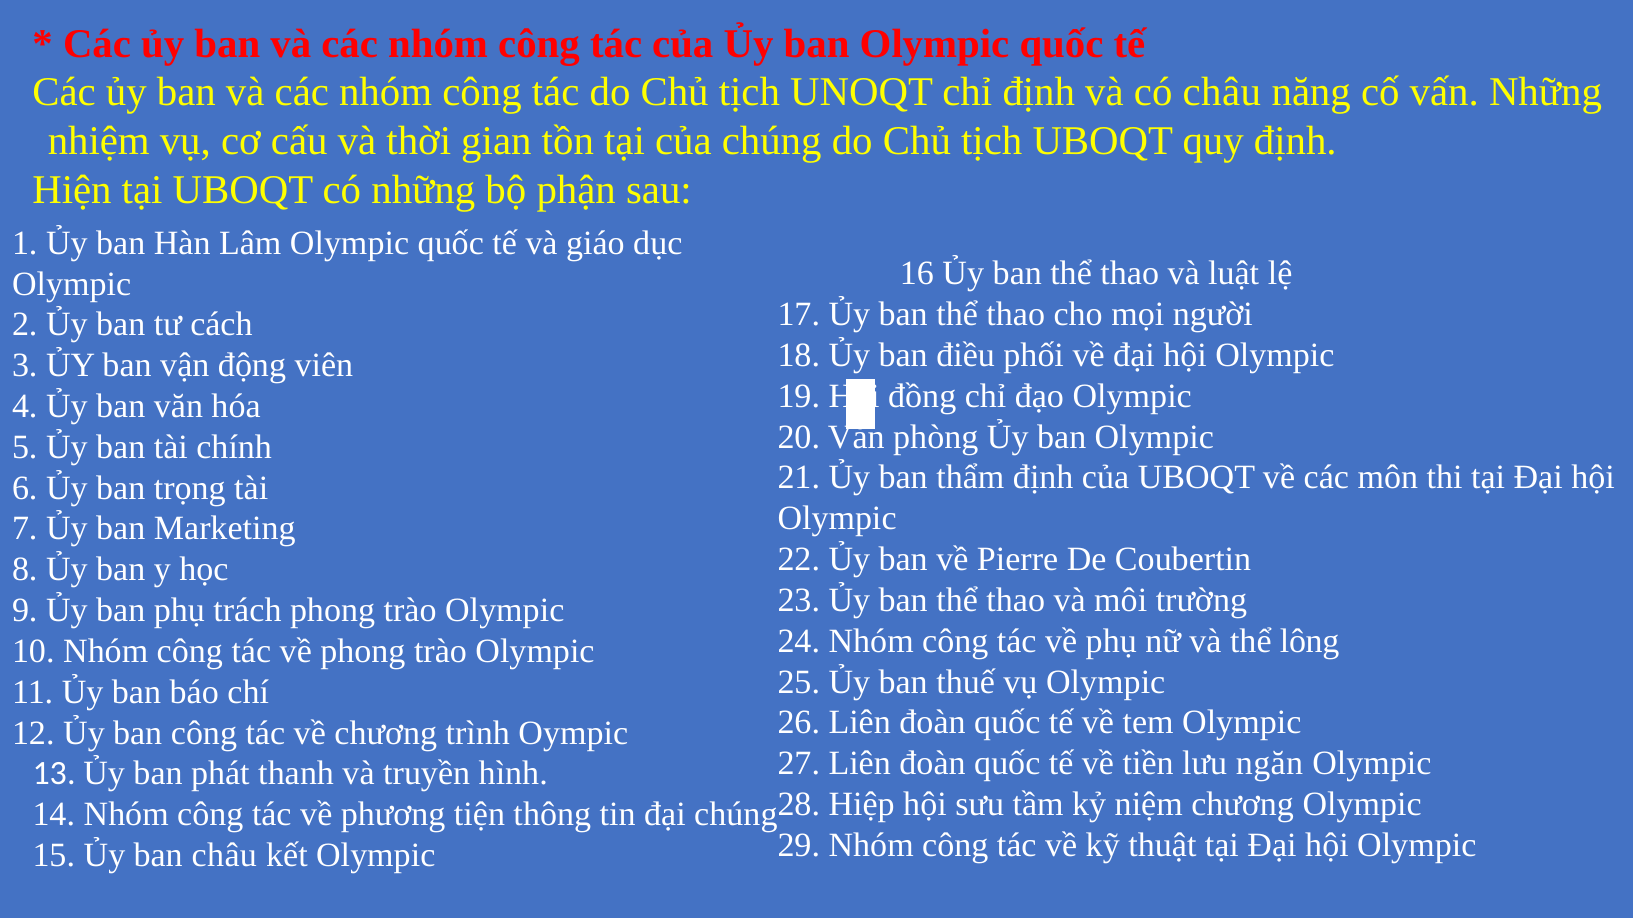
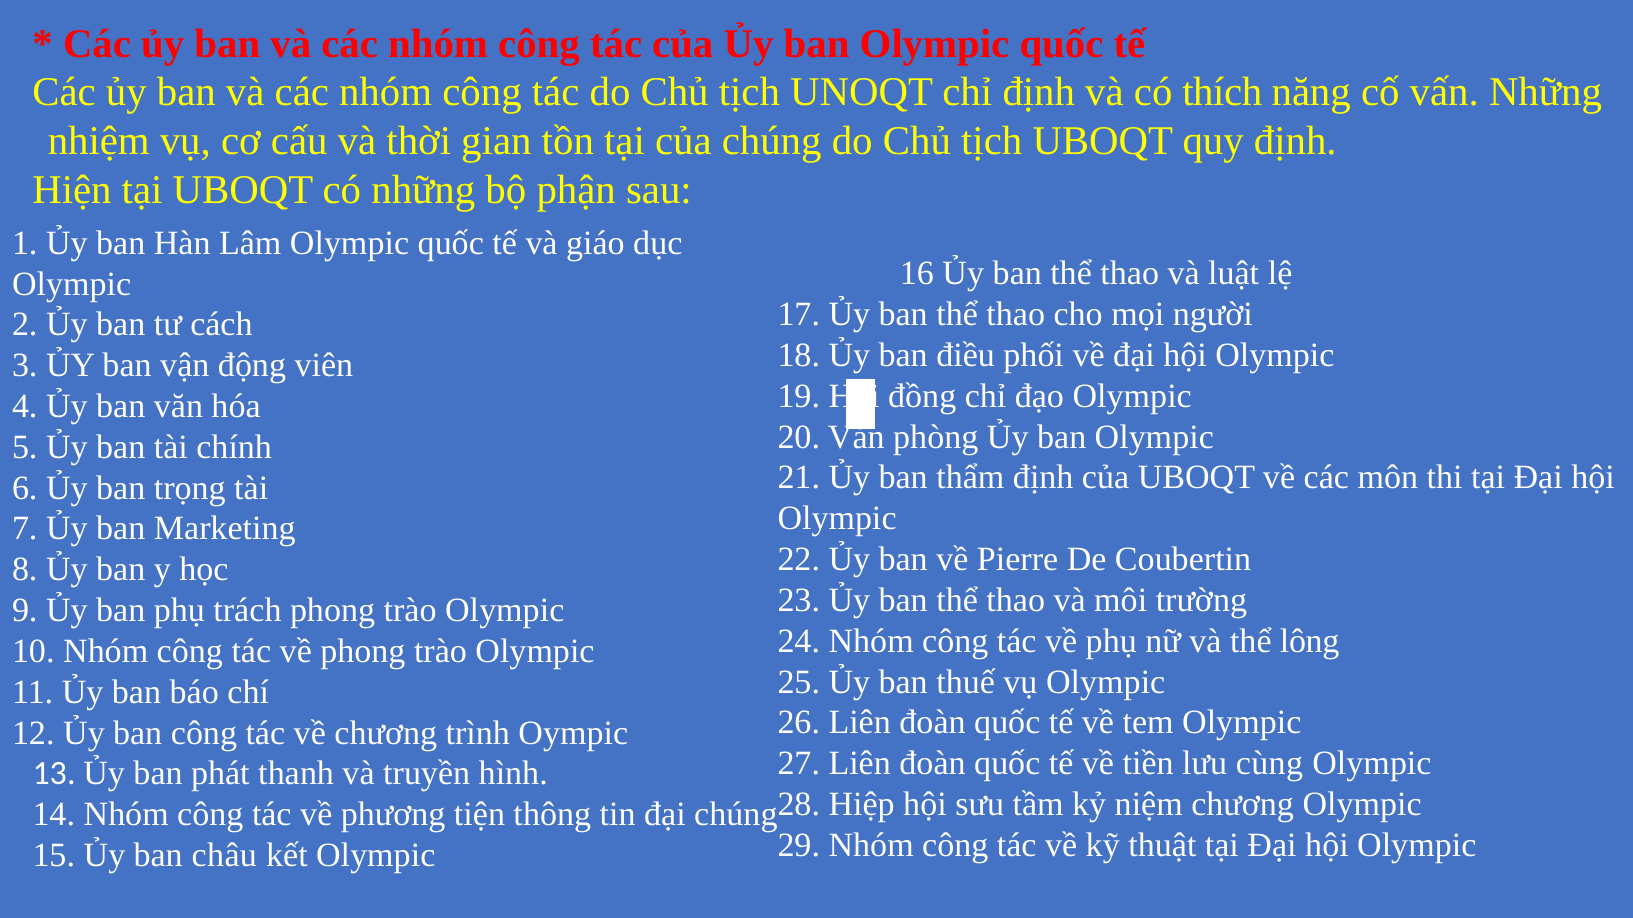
có châu: châu -> thích
ngăn: ngăn -> cùng
